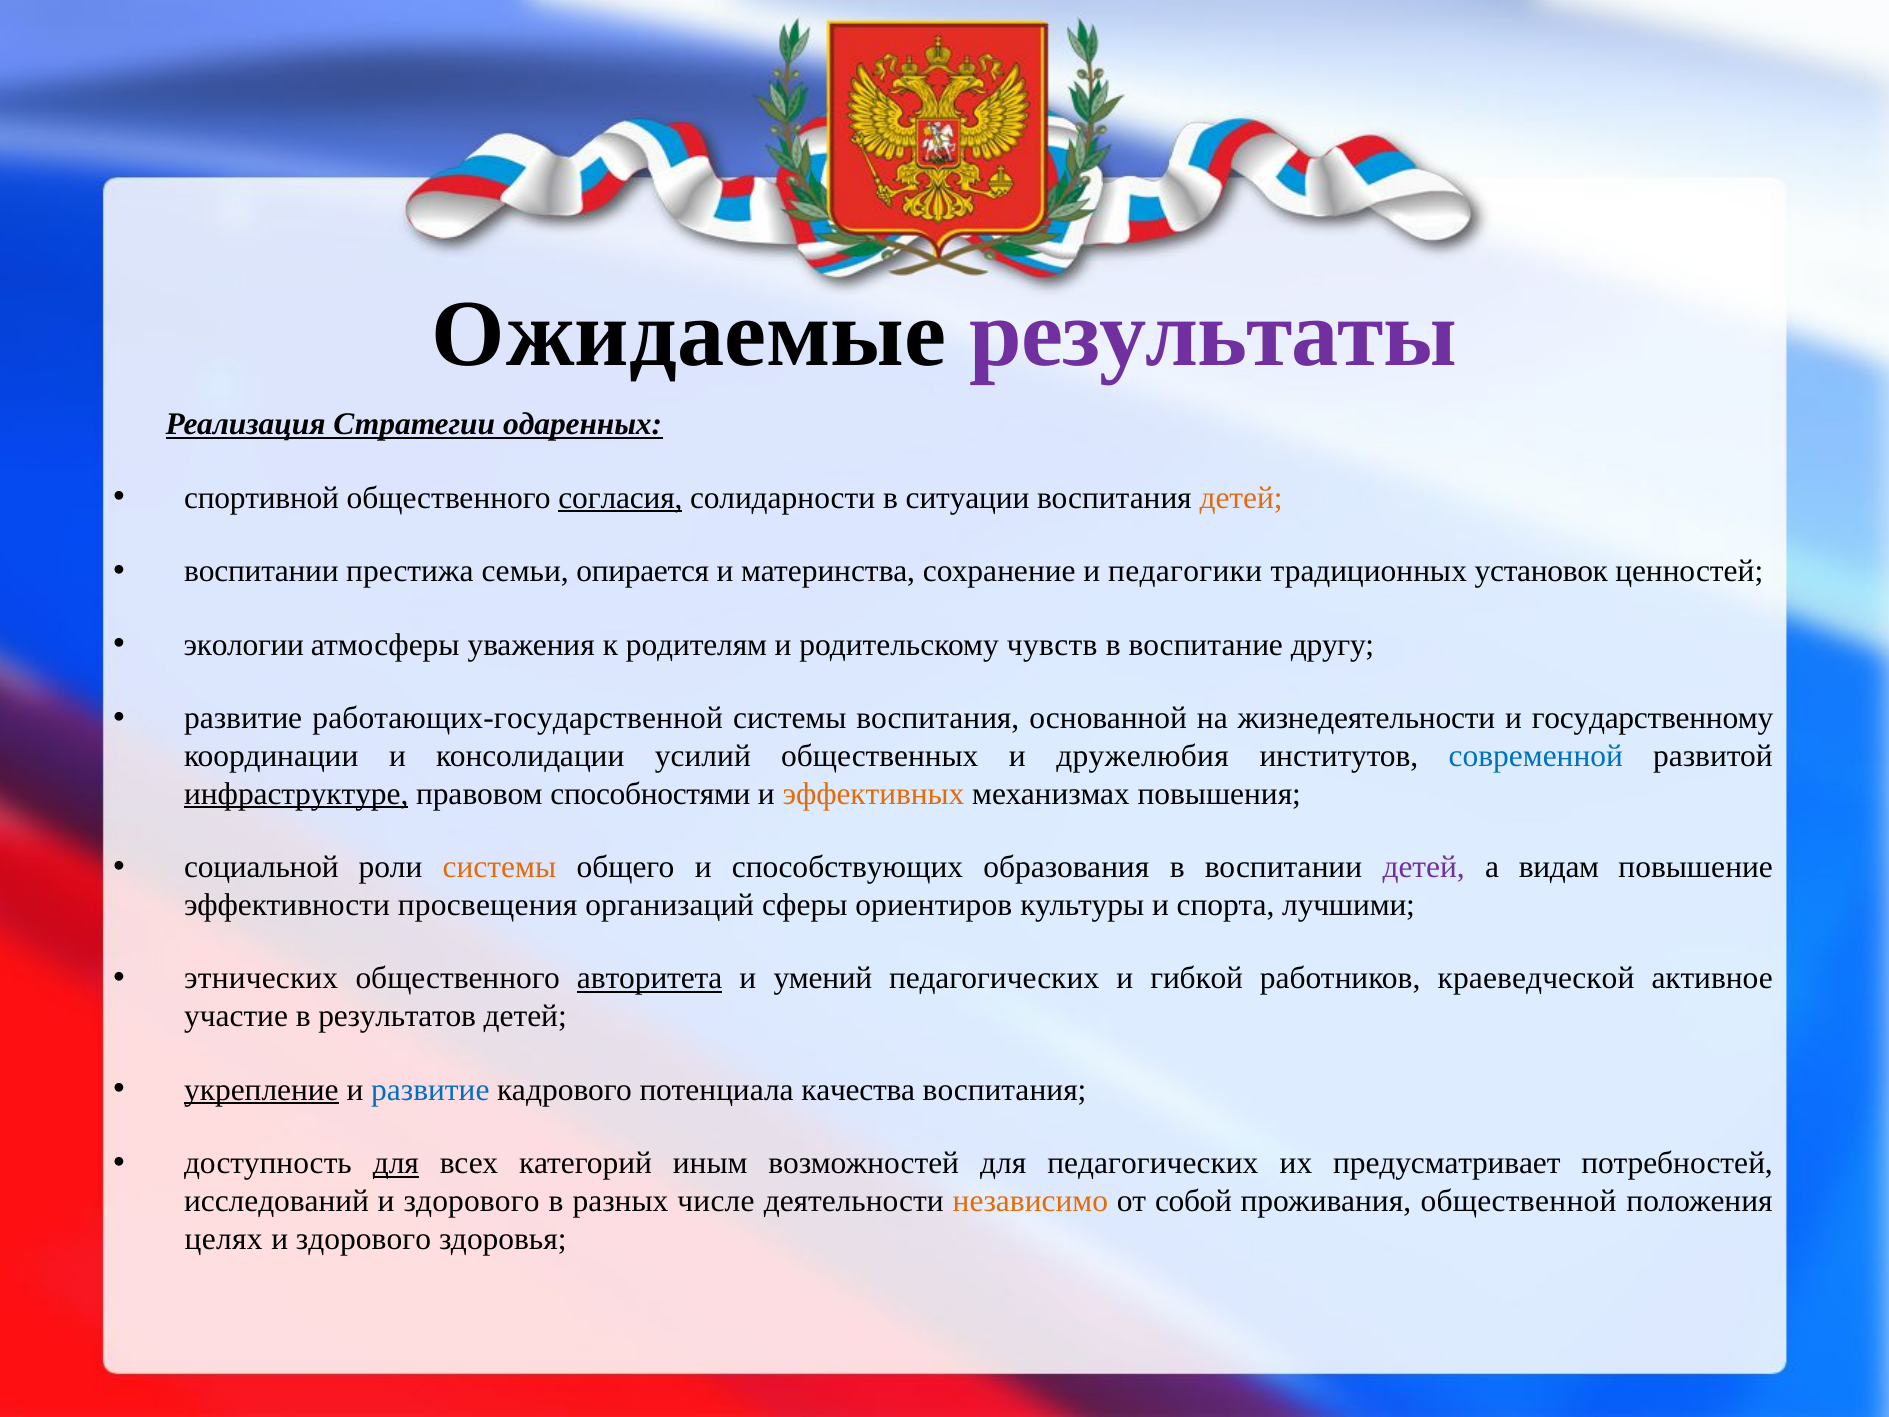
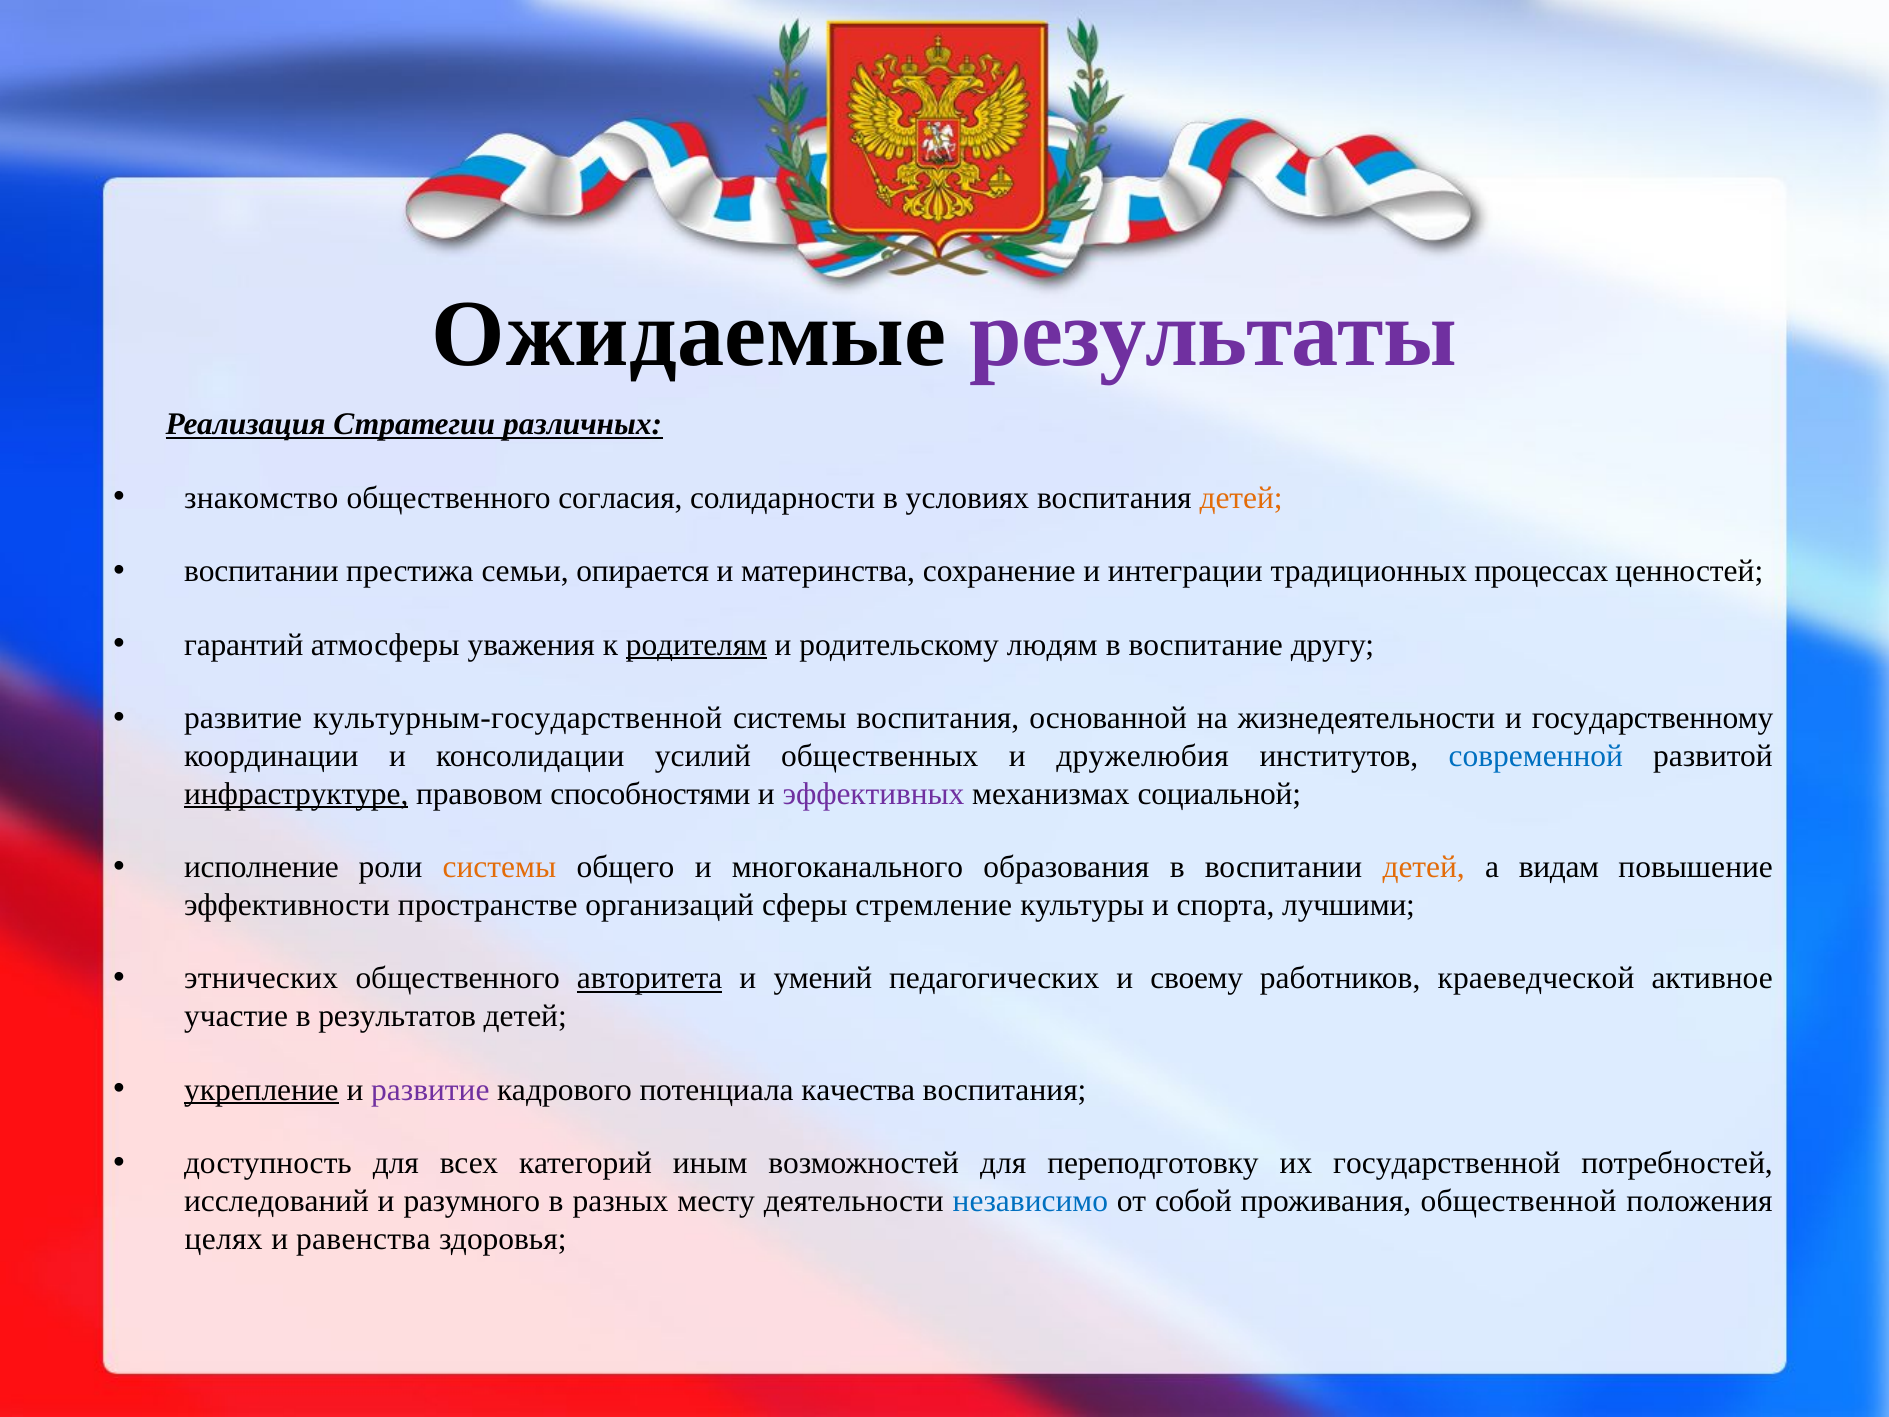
одаренных: одаренных -> различных
спортивной: спортивной -> знакомство
согласия underline: present -> none
ситуации: ситуации -> условиях
педагогики: педагогики -> интеграции
установок: установок -> процессах
экологии: экологии -> гарантий
родителям underline: none -> present
чувств: чувств -> людям
работающих-государственной: работающих-государственной -> культурным-государственной
эффективных colour: orange -> purple
повышения: повышения -> социальной
социальной: социальной -> исполнение
способствующих: способствующих -> многоканального
детей at (1424, 867) colour: purple -> orange
просвещения: просвещения -> пространстве
ориентиров: ориентиров -> стремление
гибкой: гибкой -> своему
развитие at (430, 1090) colour: blue -> purple
для at (396, 1163) underline: present -> none
для педагогических: педагогических -> переподготовку
предусматривает: предусматривает -> государственной
здорового at (472, 1201): здорового -> разумного
числе: числе -> месту
независимо colour: orange -> blue
здорового at (363, 1239): здорового -> равенства
